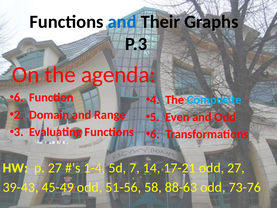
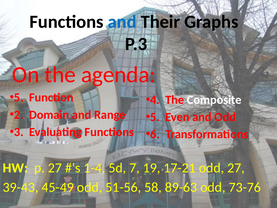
6 at (19, 97): 6 -> 5
Composite colour: light blue -> white
14: 14 -> 19
88-63: 88-63 -> 89-63
